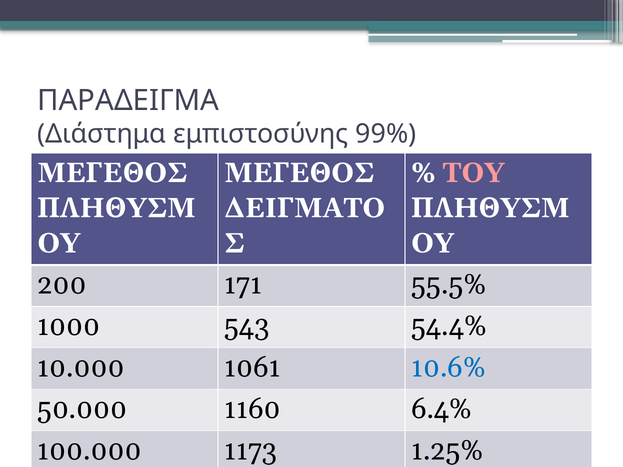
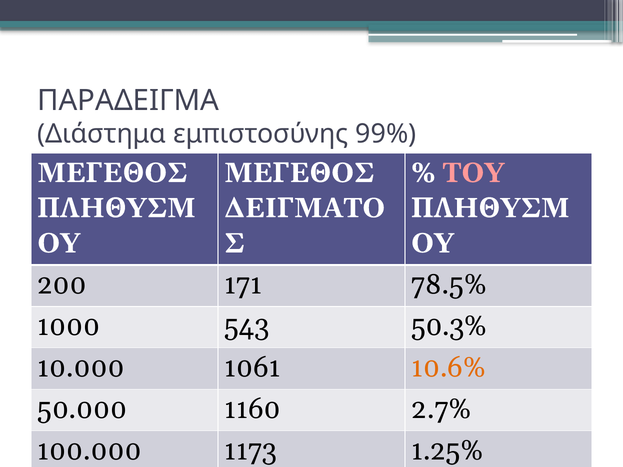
55.5%: 55.5% -> 78.5%
54.4%: 54.4% -> 50.3%
10.6% colour: blue -> orange
6.4%: 6.4% -> 2.7%
